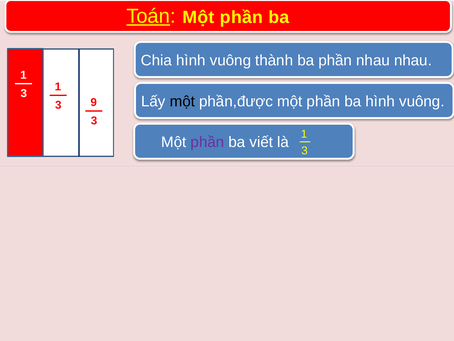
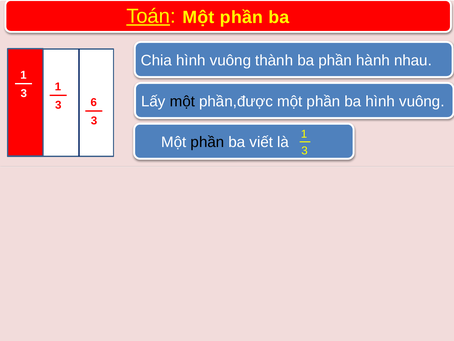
phần nhau: nhau -> hành
9: 9 -> 6
phần at (207, 142) colour: purple -> black
